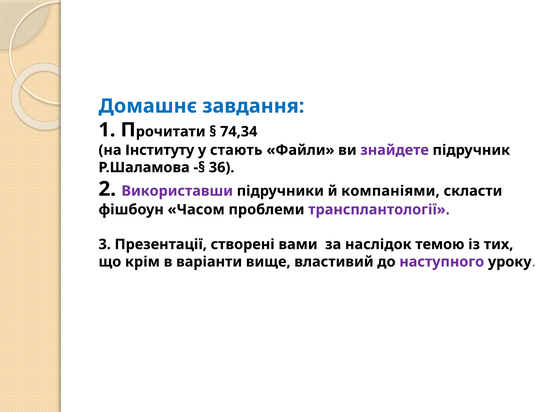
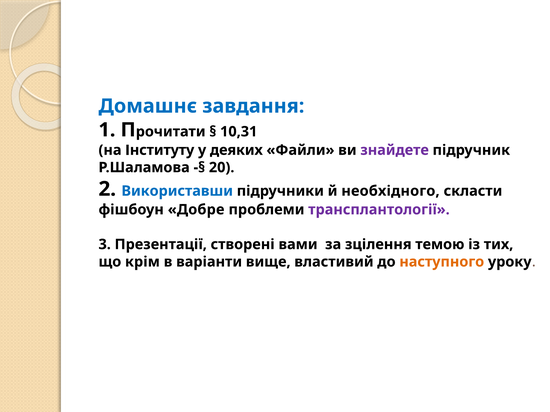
74,34: 74,34 -> 10,31
стають: стають -> деяких
36: 36 -> 20
Використавши colour: purple -> blue
компаніями: компаніями -> необхідного
Часом: Часом -> Добре
наслідок: наслідок -> зцілення
наступного colour: purple -> orange
